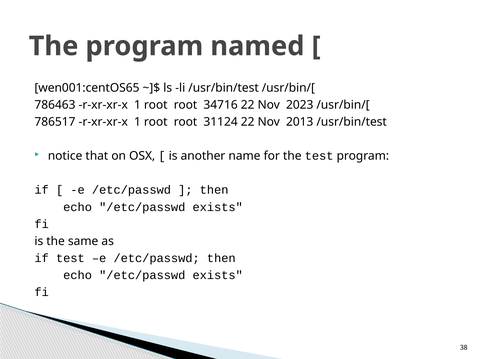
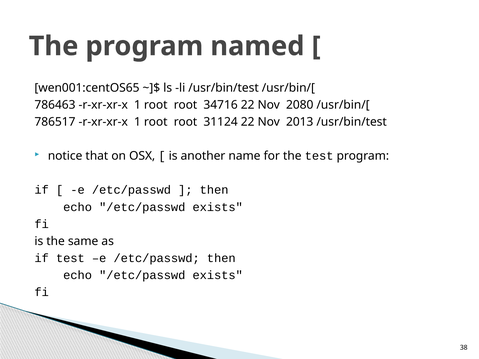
2023: 2023 -> 2080
